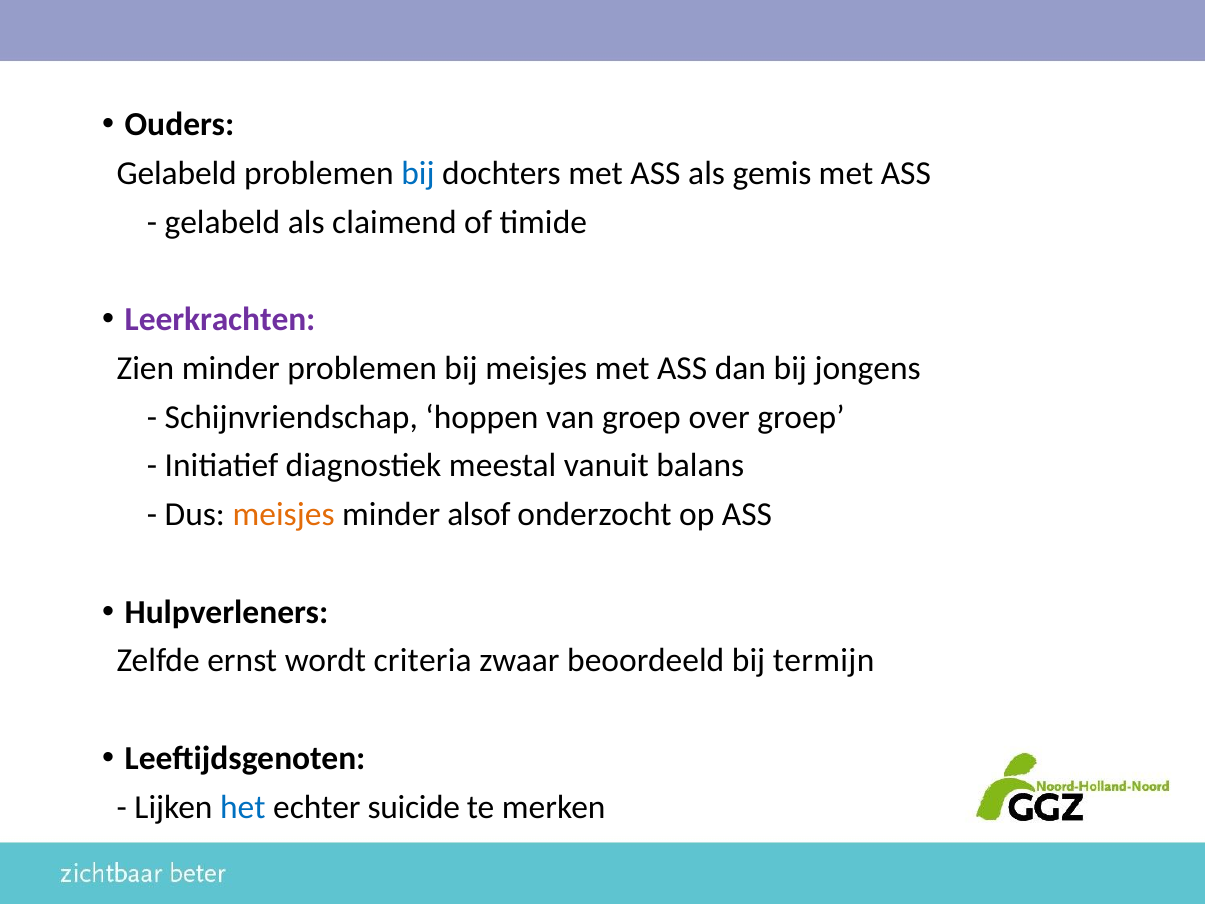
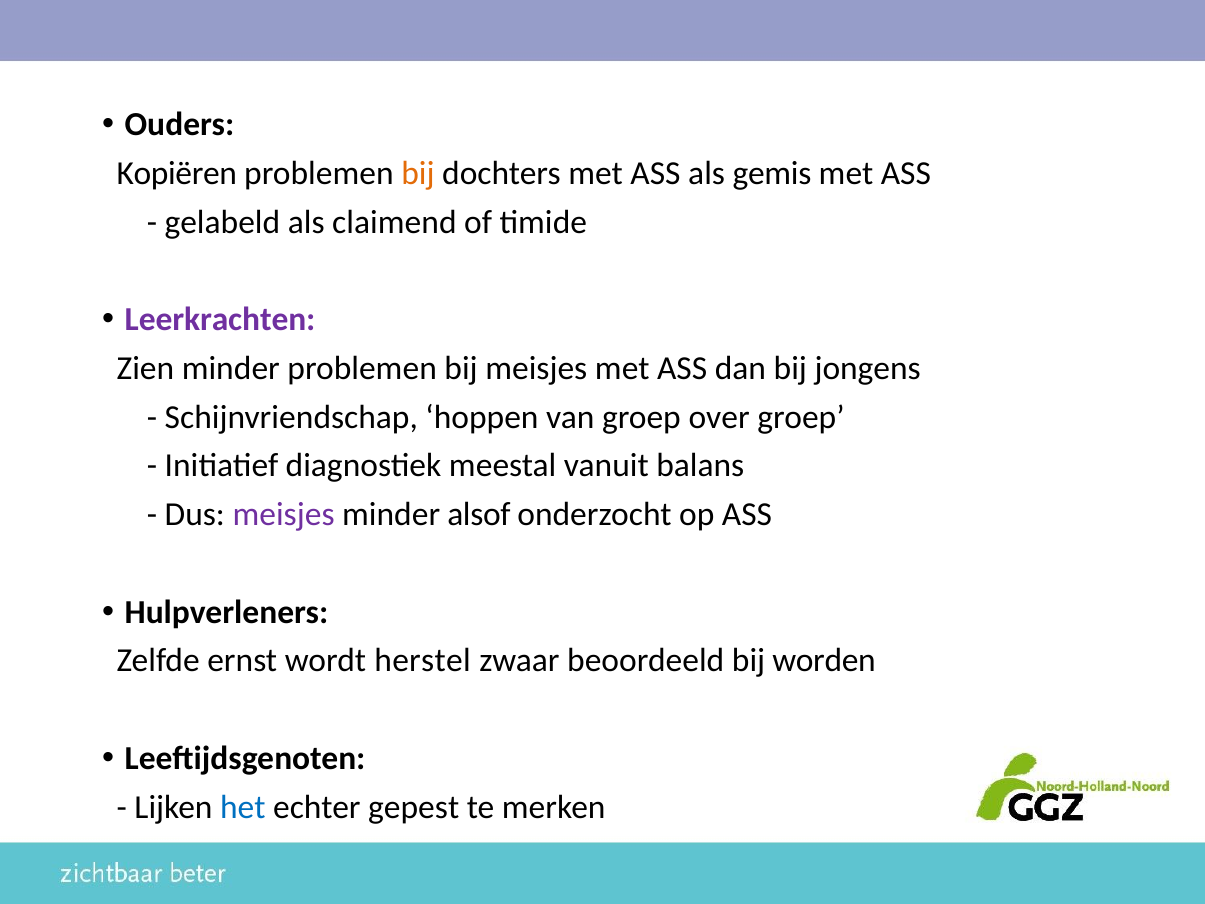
Gelabeld at (177, 173): Gelabeld -> Kopiëren
bij at (418, 173) colour: blue -> orange
meisjes at (284, 514) colour: orange -> purple
criteria: criteria -> herstel
termijn: termijn -> worden
suicide: suicide -> gepest
